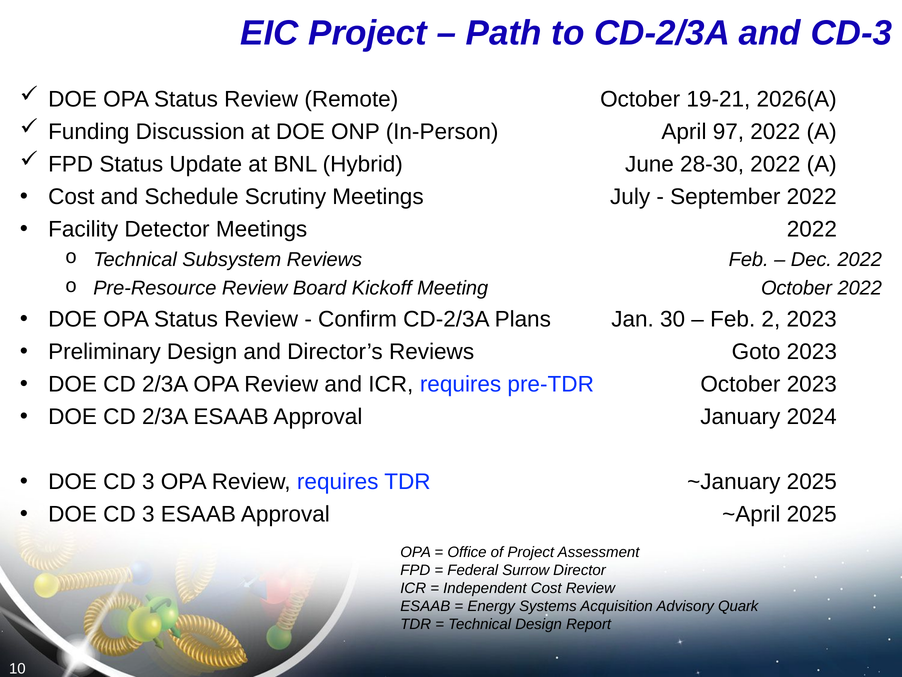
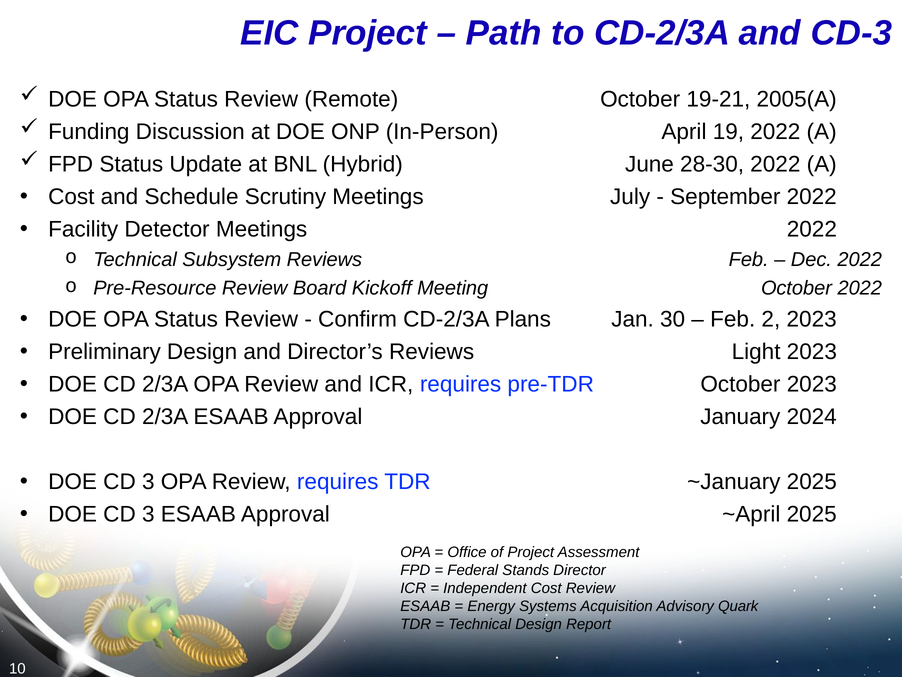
2026(A: 2026(A -> 2005(A
97: 97 -> 19
Goto: Goto -> Light
Surrow: Surrow -> Stands
